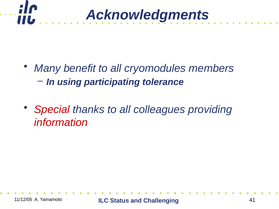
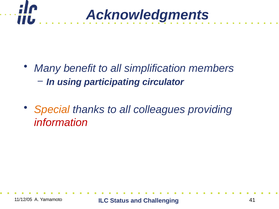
cryomodules: cryomodules -> simplification
tolerance: tolerance -> circulator
Special colour: red -> orange
